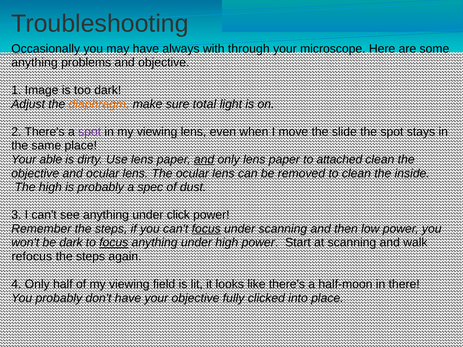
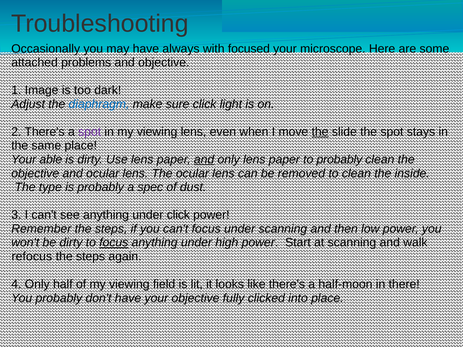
through: through -> focused
anything at (35, 63): anything -> attached
diaphragm colour: orange -> blue
sure total: total -> click
the at (320, 132) underline: none -> present
to attached: attached -> probably
The high: high -> type
focus at (206, 229) underline: present -> none
be dark: dark -> dirty
